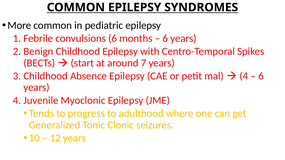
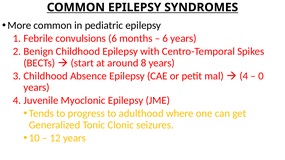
7: 7 -> 8
6 at (261, 76): 6 -> 0
